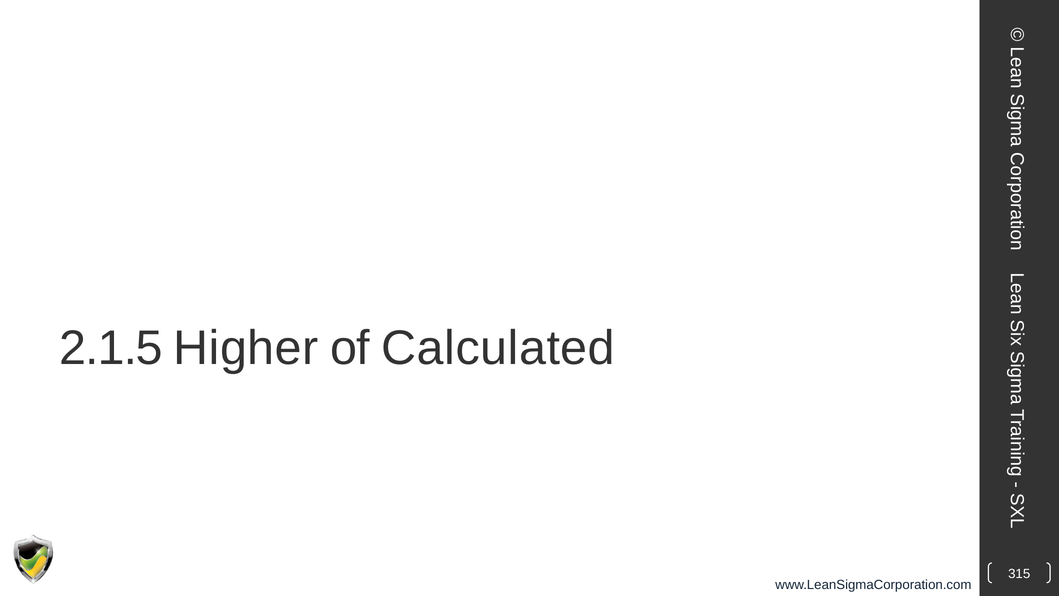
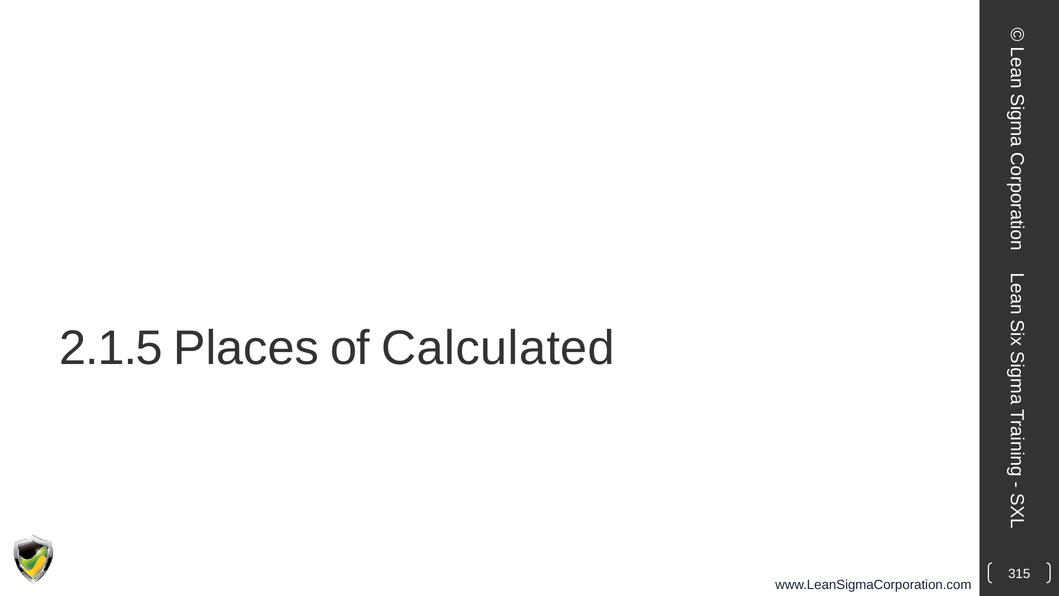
Higher: Higher -> Places
